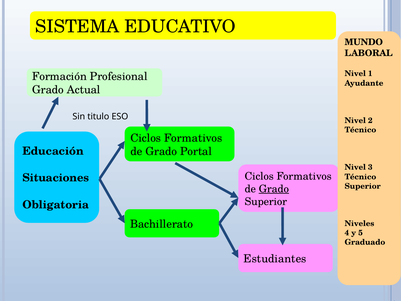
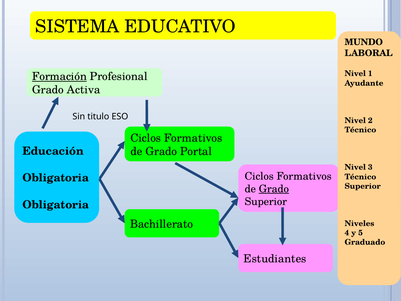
Formación underline: none -> present
Actual: Actual -> Activa
Situaciones at (56, 178): Situaciones -> Obligatoria
